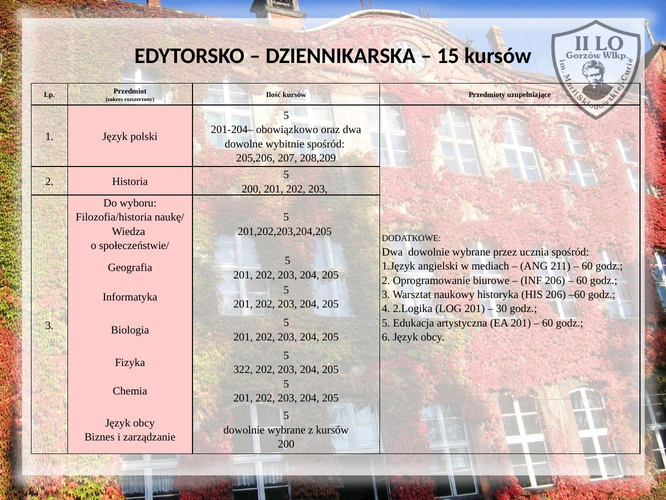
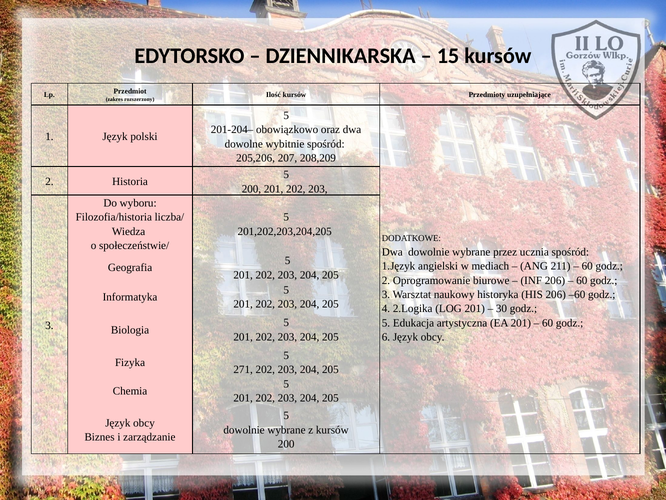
naukę/: naukę/ -> liczba/
322: 322 -> 271
